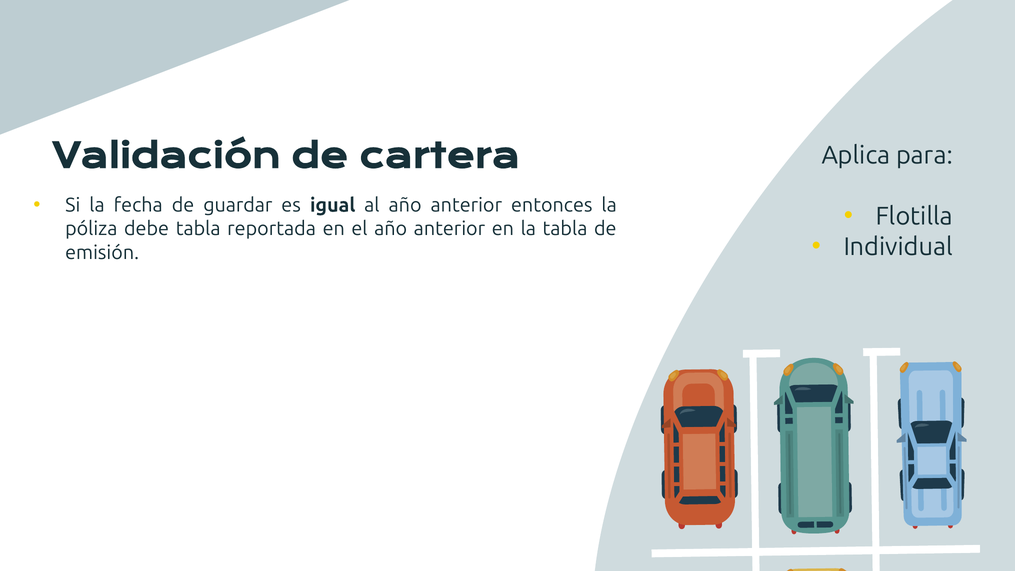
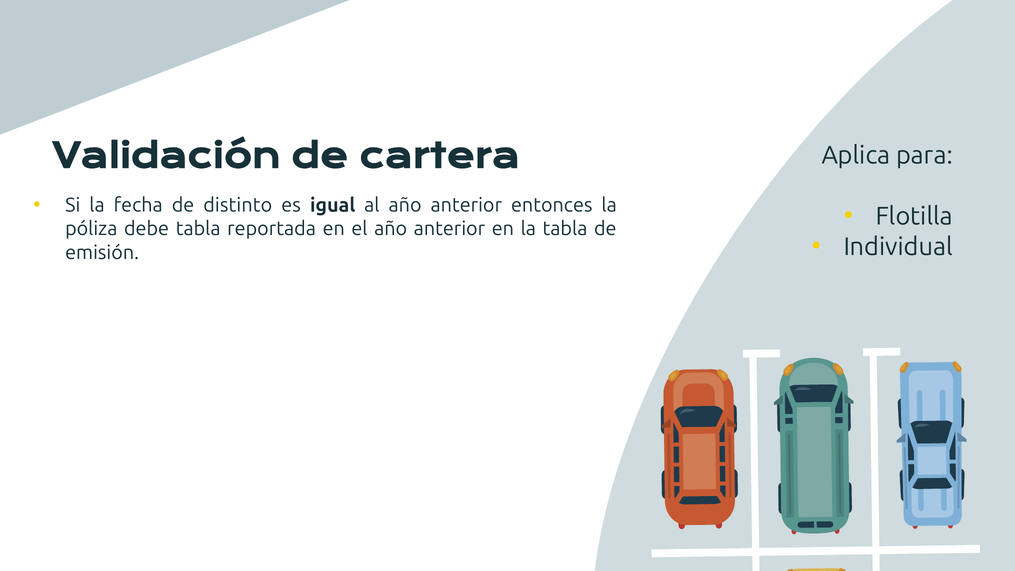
guardar: guardar -> distinto
